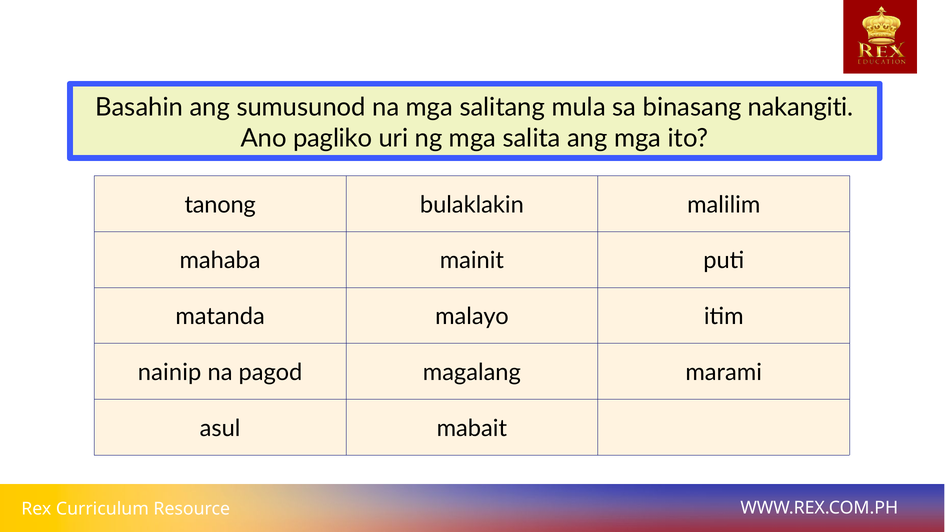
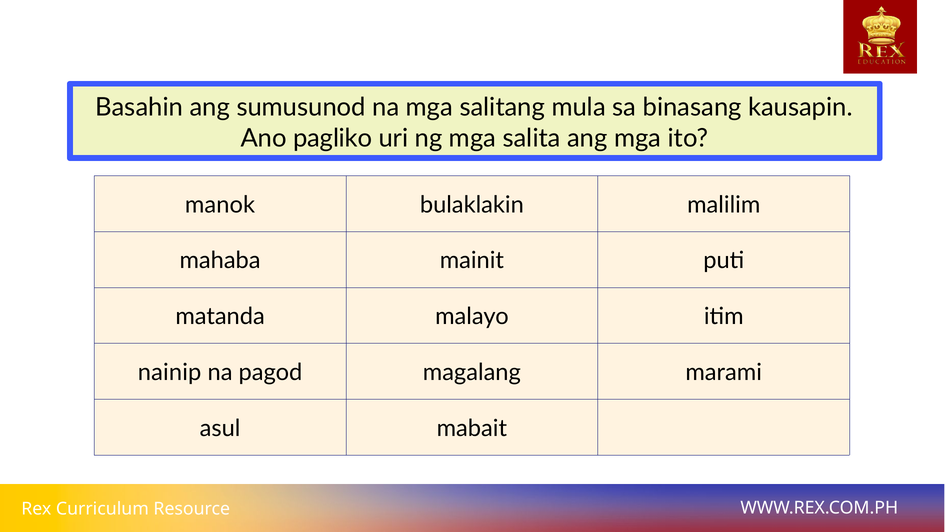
nakangiti: nakangiti -> kausapin
tanong: tanong -> manok
